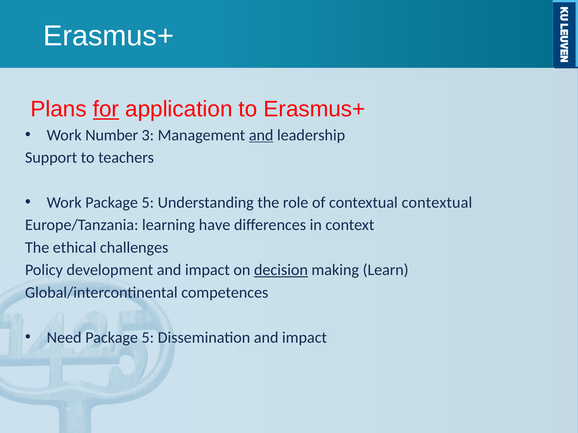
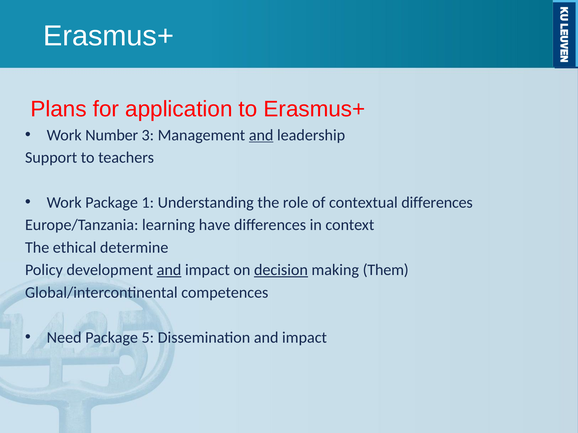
for underline: present -> none
Work Package 5: 5 -> 1
contextual contextual: contextual -> differences
challenges: challenges -> determine
and at (169, 270) underline: none -> present
Learn: Learn -> Them
